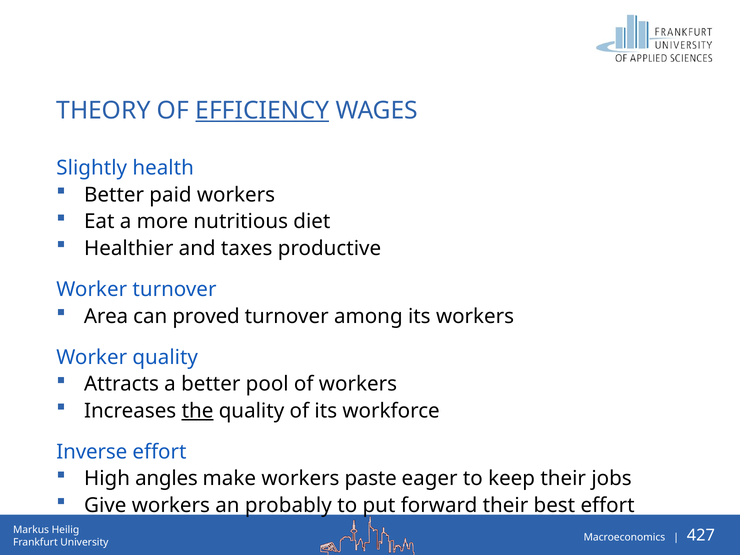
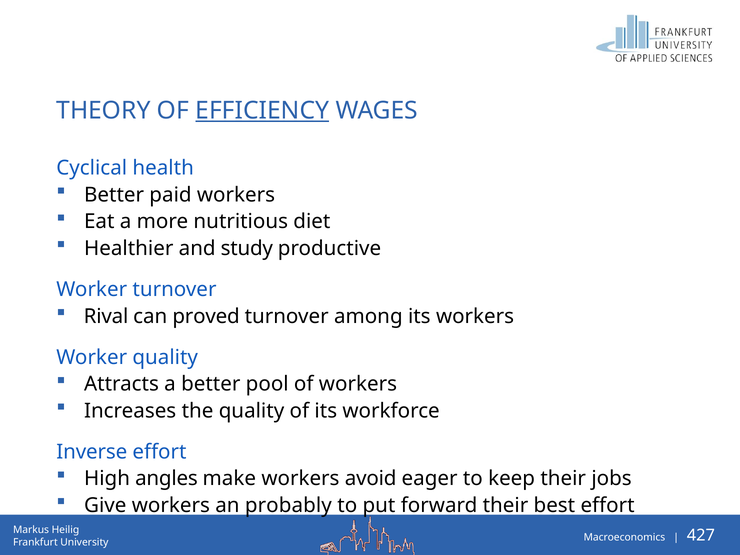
Slightly: Slightly -> Cyclical
taxes: taxes -> study
Area: Area -> Rival
the underline: present -> none
paste: paste -> avoid
